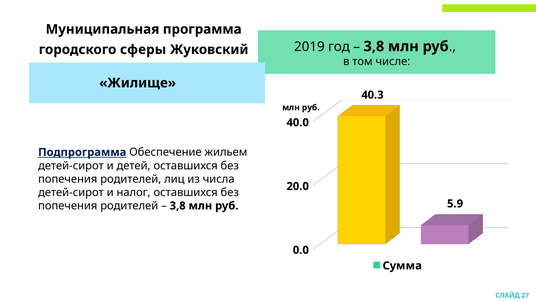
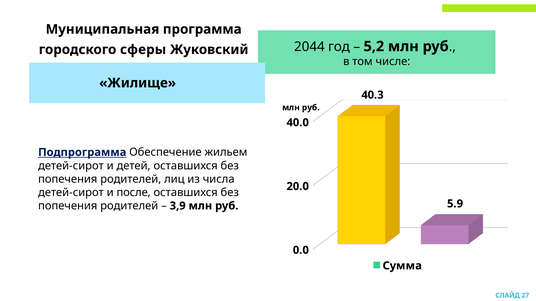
2019: 2019 -> 2044
3,8 at (374, 46): 3,8 -> 5,2
налог: налог -> после
3,8 at (178, 206): 3,8 -> 3,9
